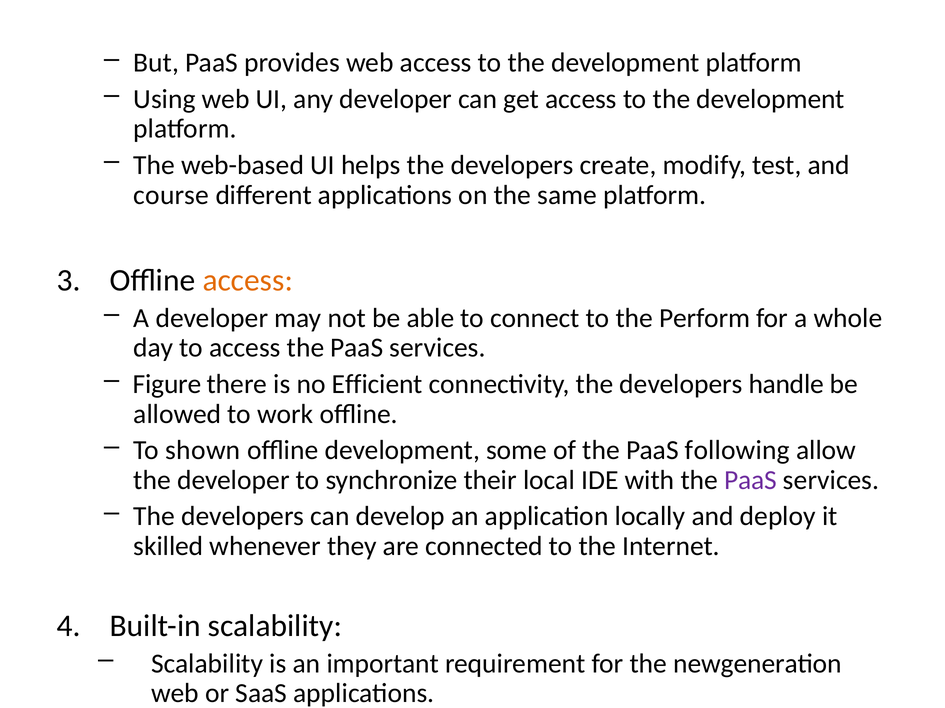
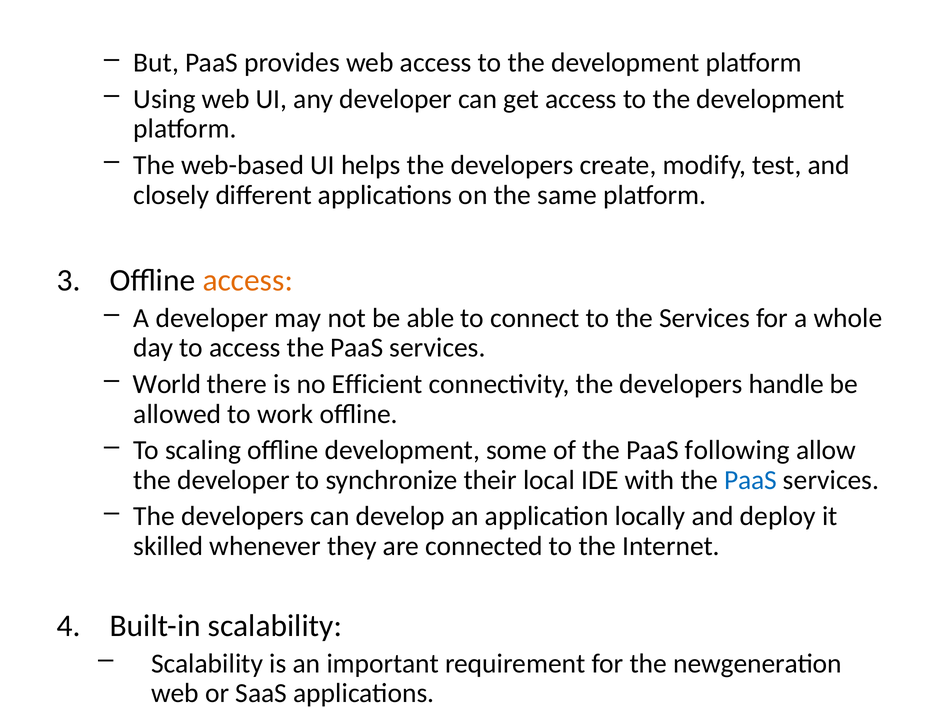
course: course -> closely
the Perform: Perform -> Services
Figure: Figure -> World
shown: shown -> scaling
PaaS at (751, 481) colour: purple -> blue
